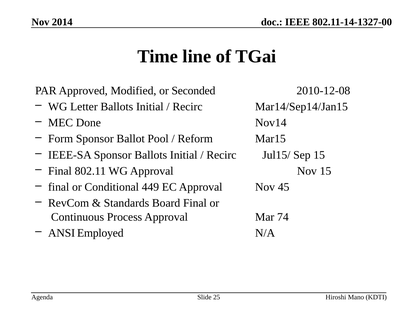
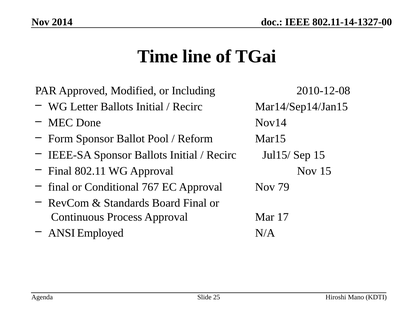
Seconded: Seconded -> Including
449: 449 -> 767
45: 45 -> 79
74: 74 -> 17
